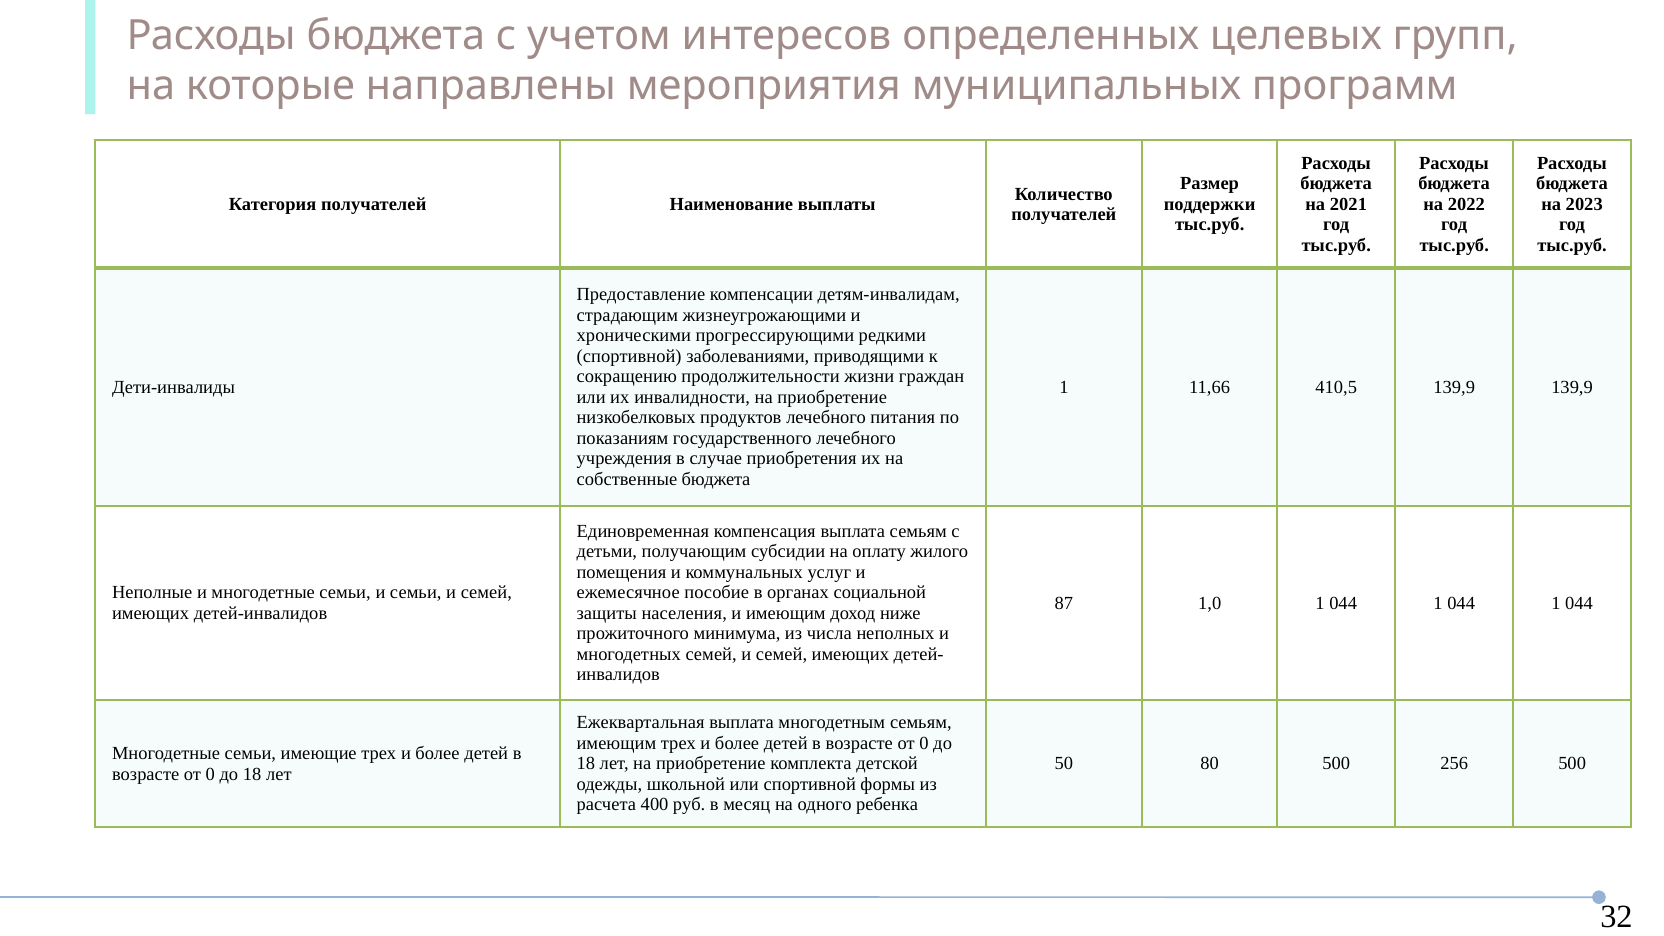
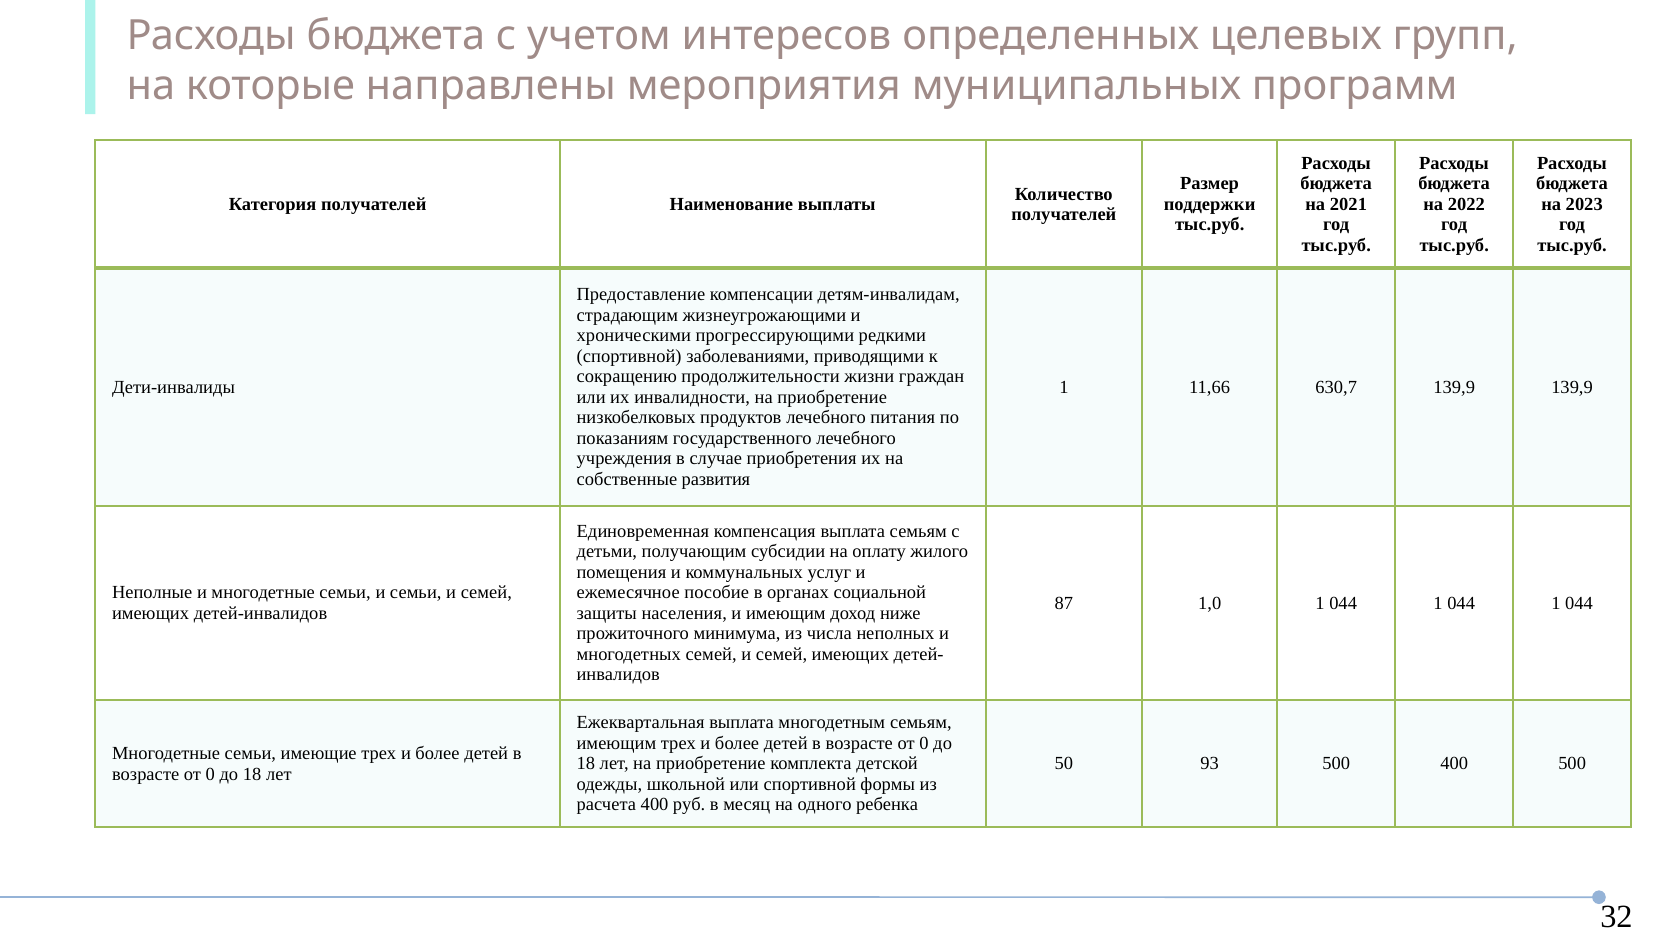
410,5: 410,5 -> 630,7
собственные бюджета: бюджета -> развития
80: 80 -> 93
500 256: 256 -> 400
